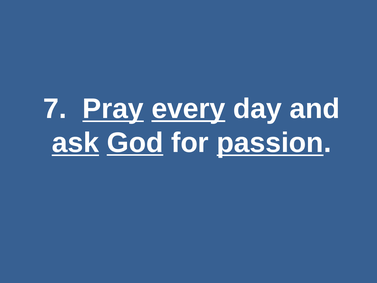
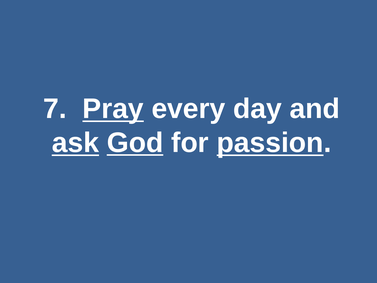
every underline: present -> none
